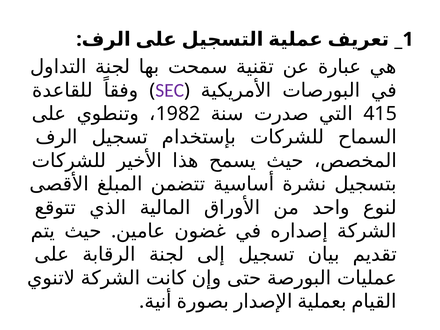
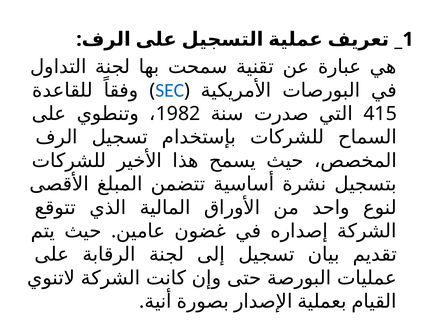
SEC colour: purple -> blue
